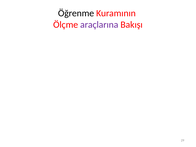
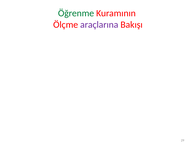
Öğrenme colour: black -> green
